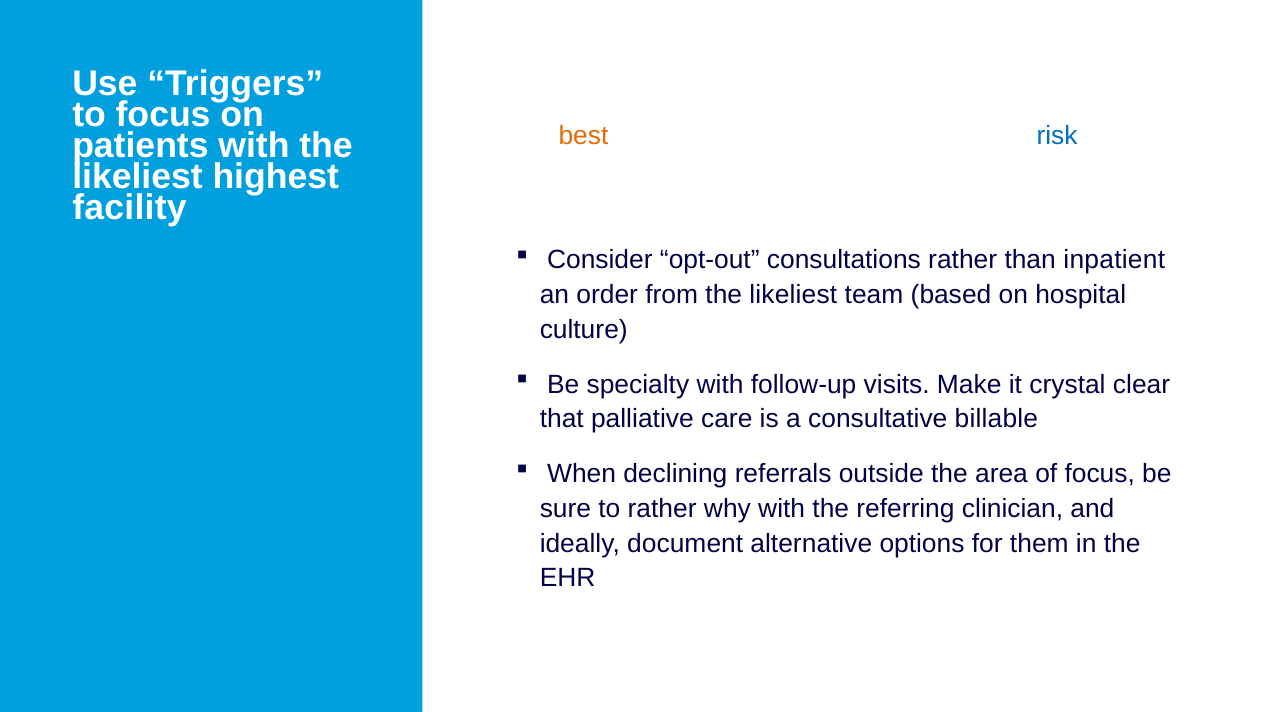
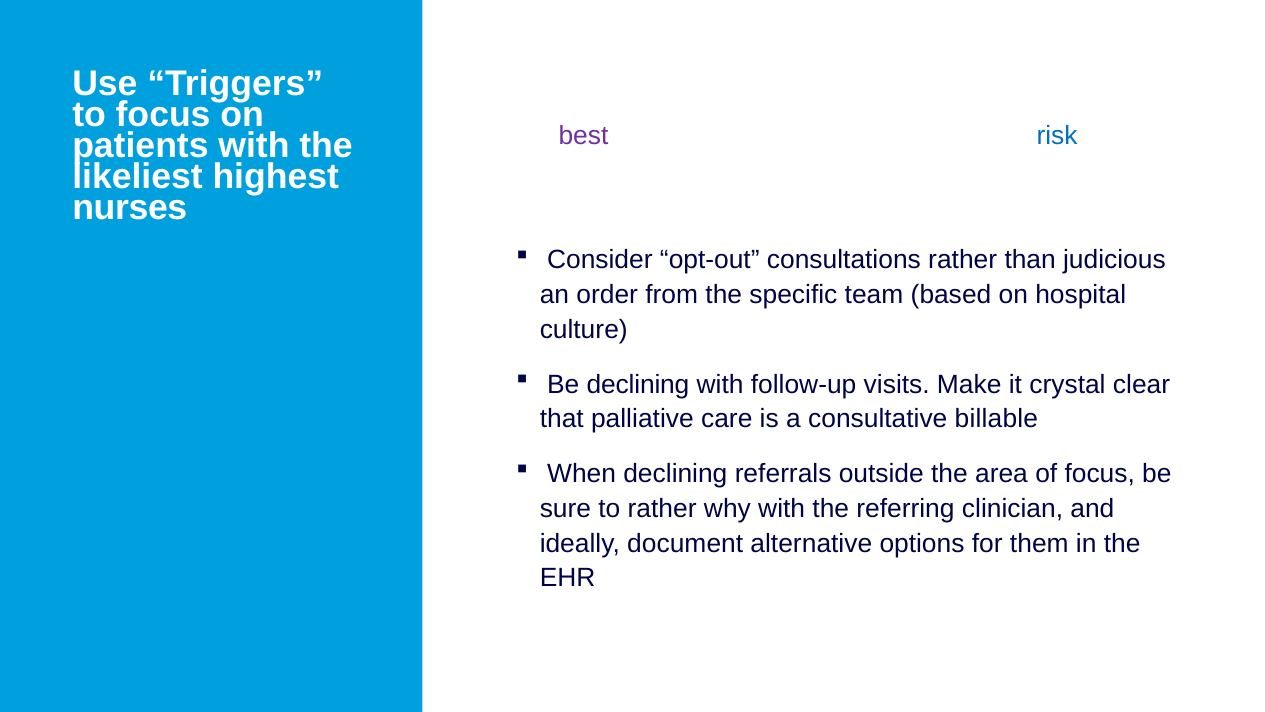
best colour: orange -> purple
facility: facility -> nurses
inpatient: inpatient -> judicious
from the likeliest: likeliest -> specific
Be specialty: specialty -> declining
